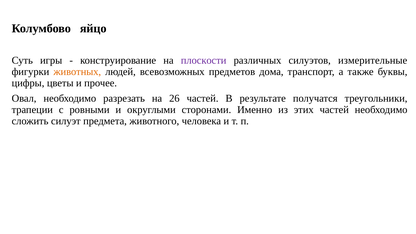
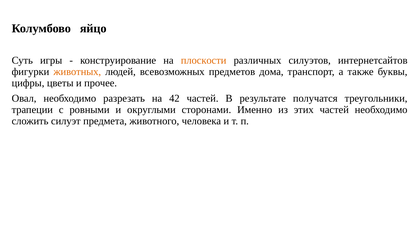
плоскости colour: purple -> orange
измерительные: измерительные -> интернетсайтов
26: 26 -> 42
